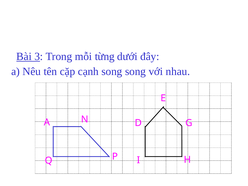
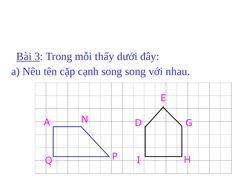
từng: từng -> thấy
